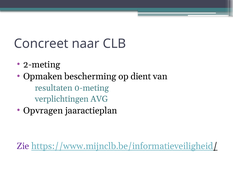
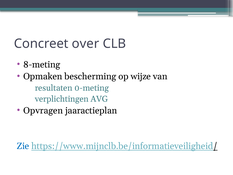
naar: naar -> over
2-meting: 2-meting -> 8-meting
dient: dient -> wijze
Zie colour: purple -> blue
